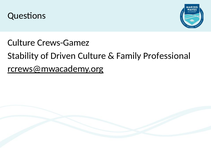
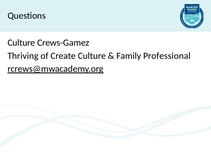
Stability: Stability -> Thriving
Driven: Driven -> Create
